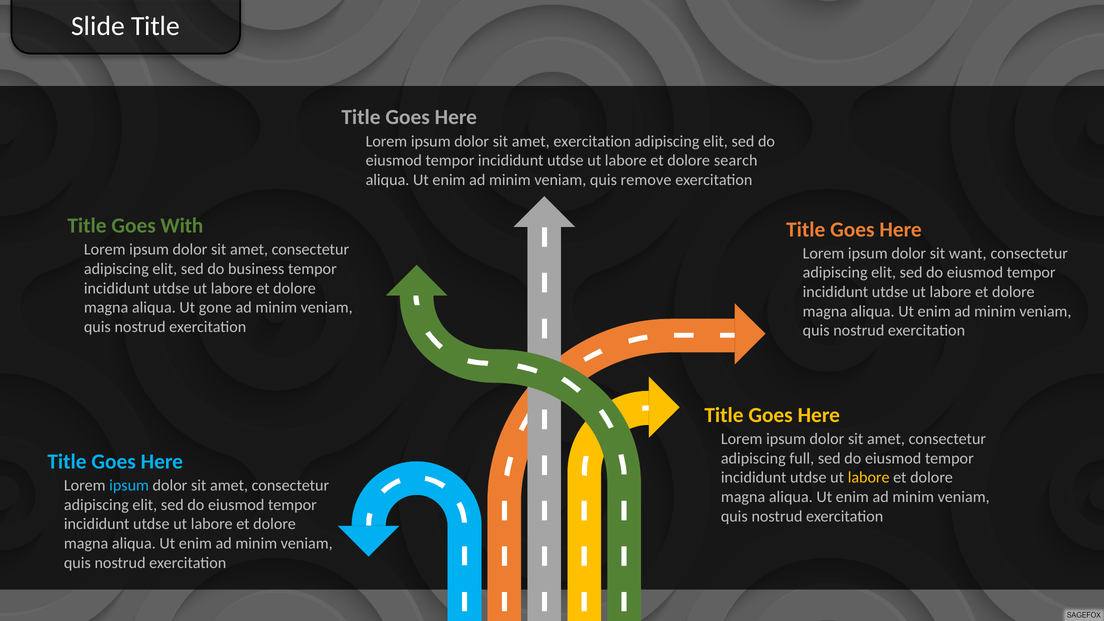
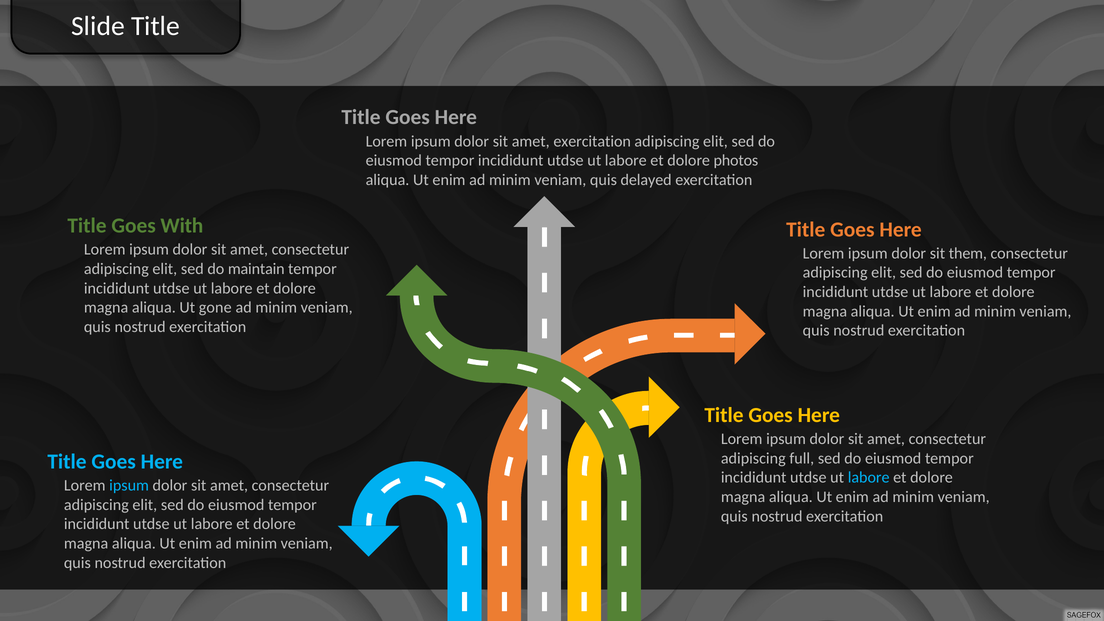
search: search -> photos
remove: remove -> delayed
want: want -> them
business: business -> maintain
labore at (869, 478) colour: yellow -> light blue
